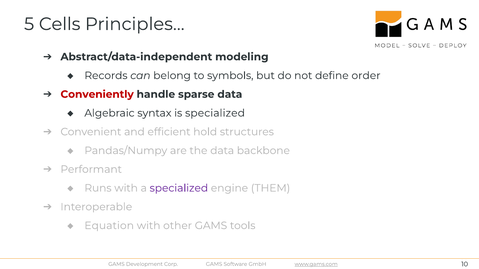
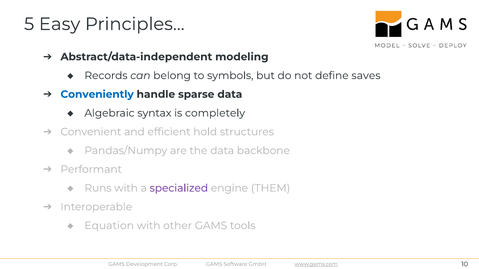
Cells: Cells -> Easy
order: order -> saves
Conveniently colour: red -> blue
is specialized: specialized -> completely
